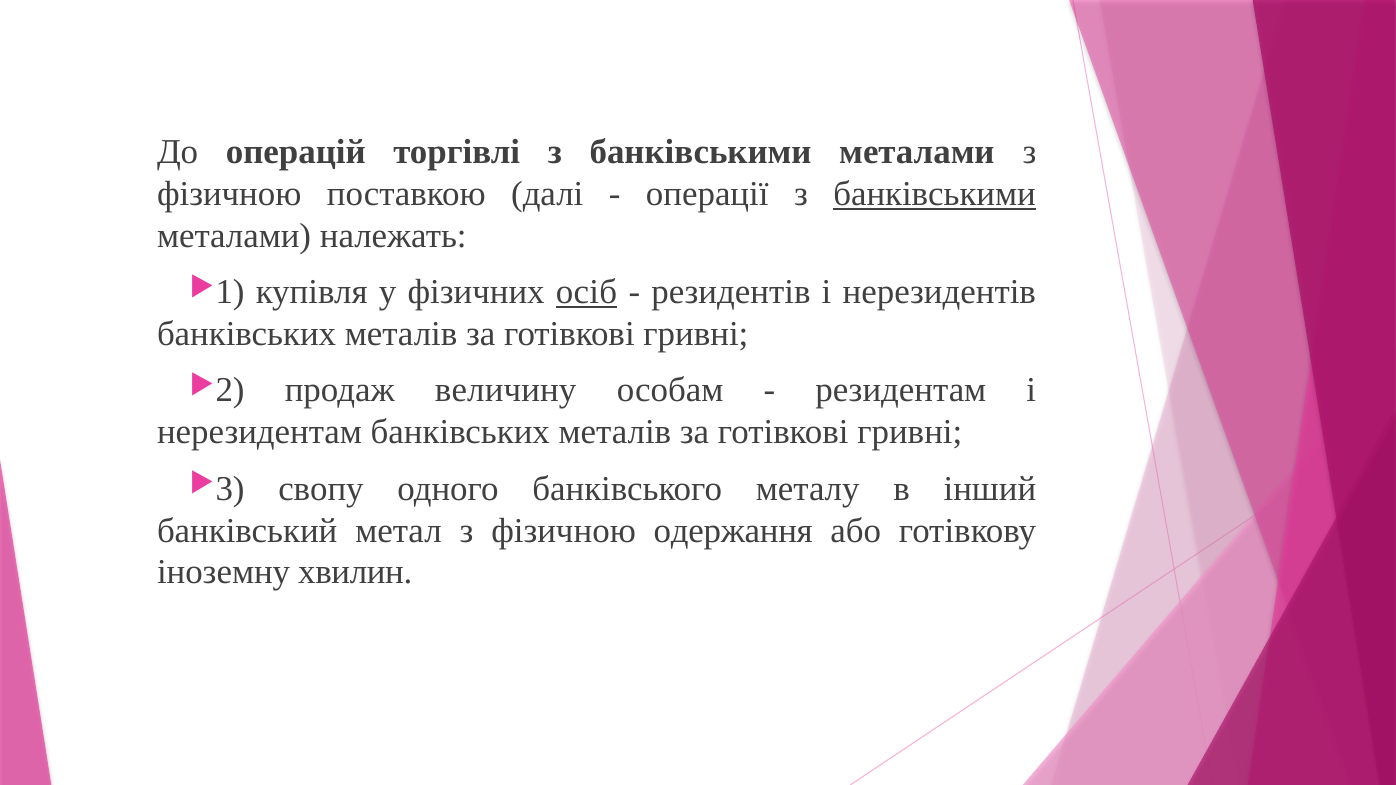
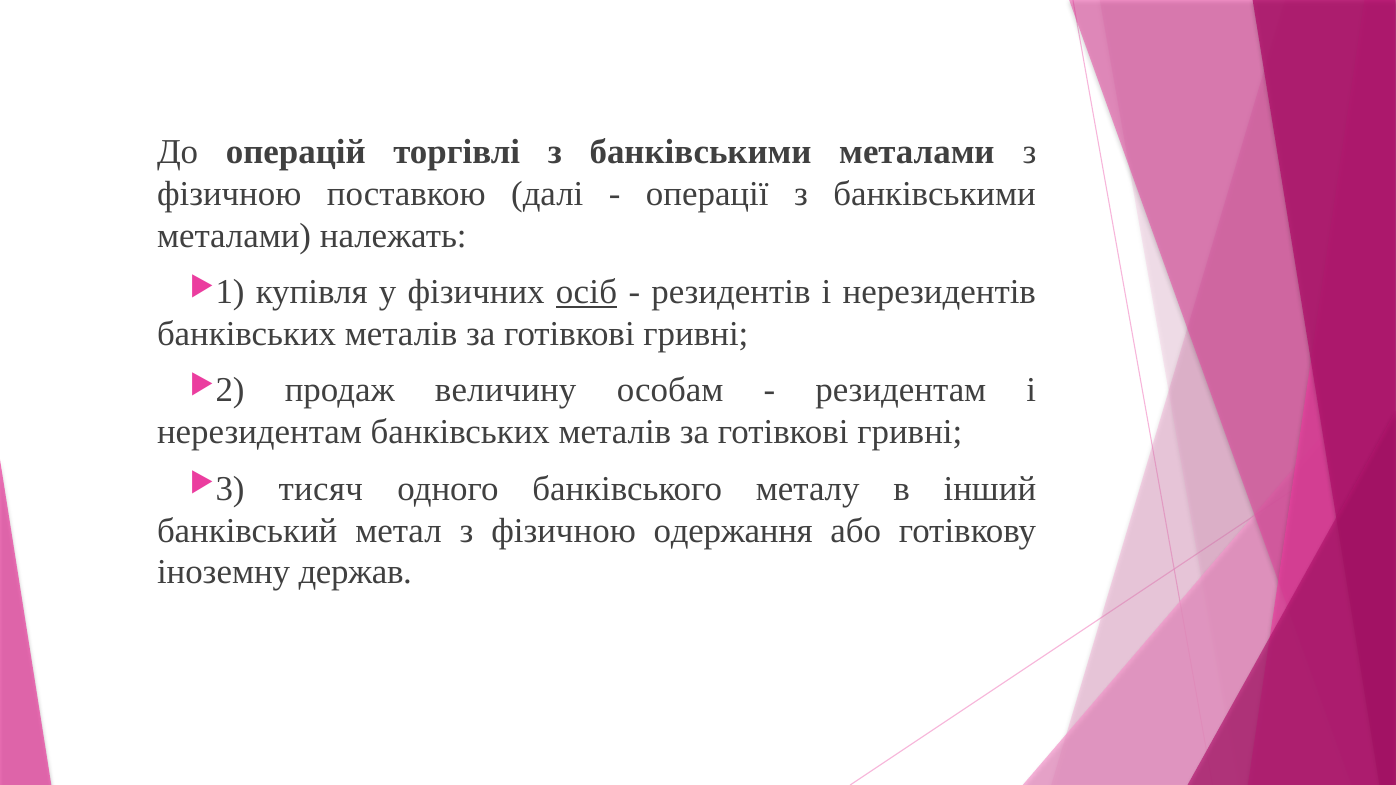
банківськими at (935, 194) underline: present -> none
свопу: свопу -> тисяч
хвилин: хвилин -> держав
